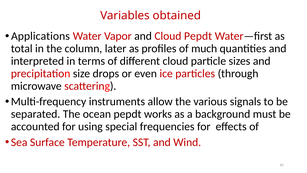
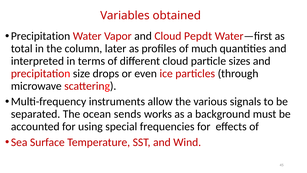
Applications at (40, 36): Applications -> Precipitation
ocean pepdt: pepdt -> sends
